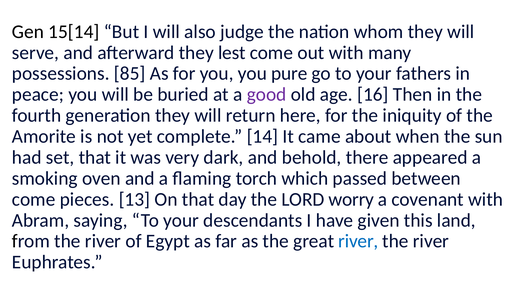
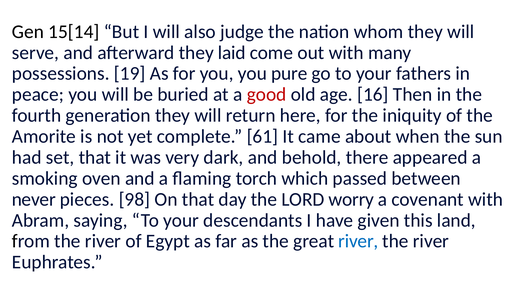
lest: lest -> laid
85: 85 -> 19
good colour: purple -> red
14: 14 -> 61
come at (34, 199): come -> never
13: 13 -> 98
